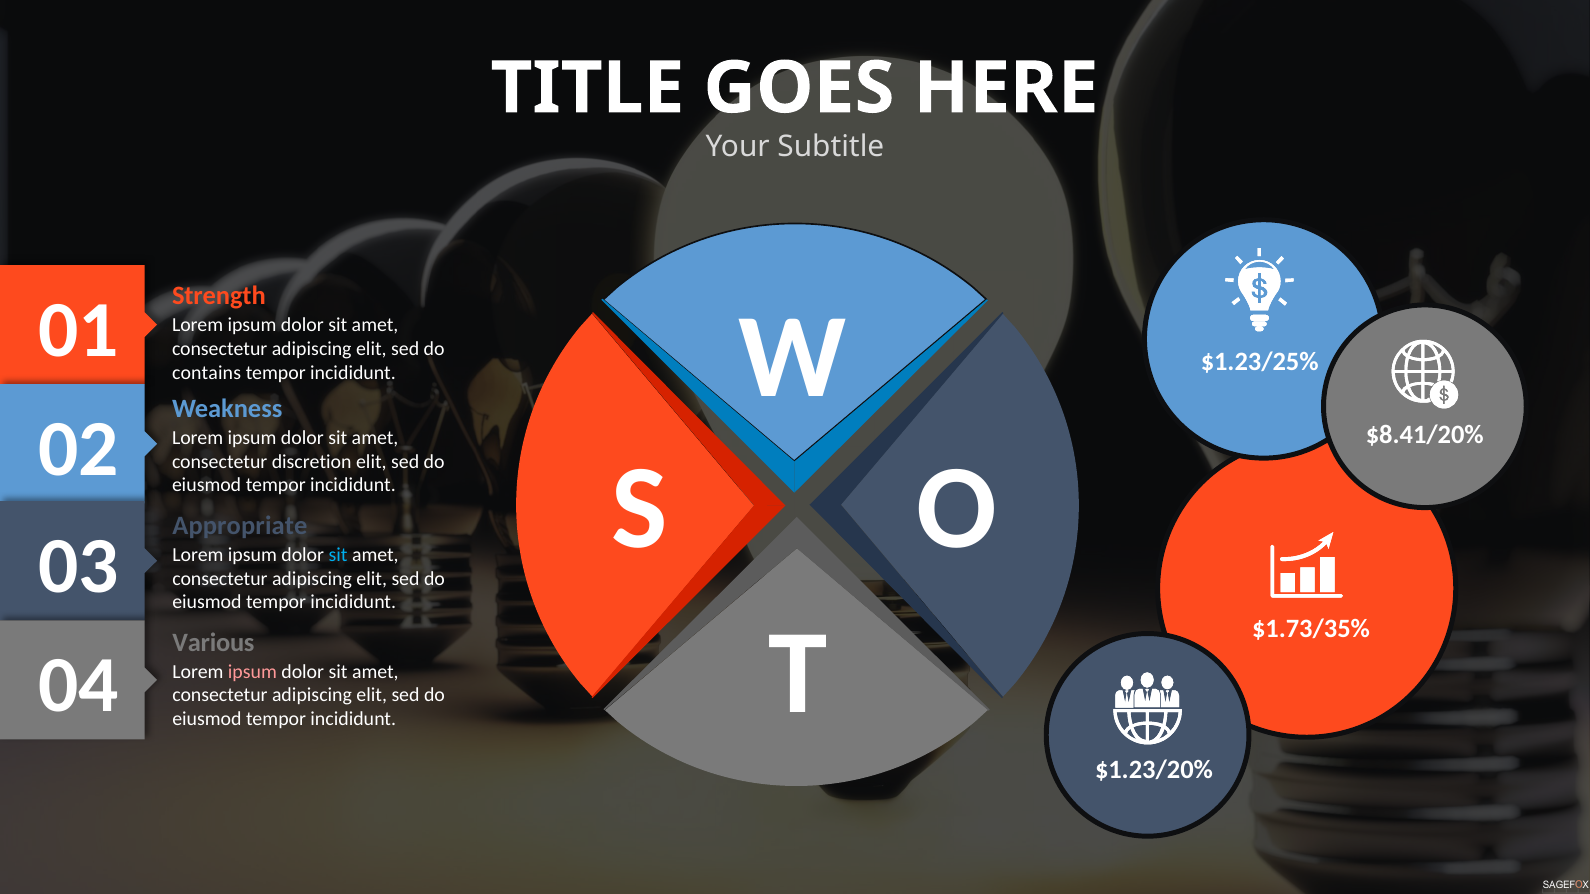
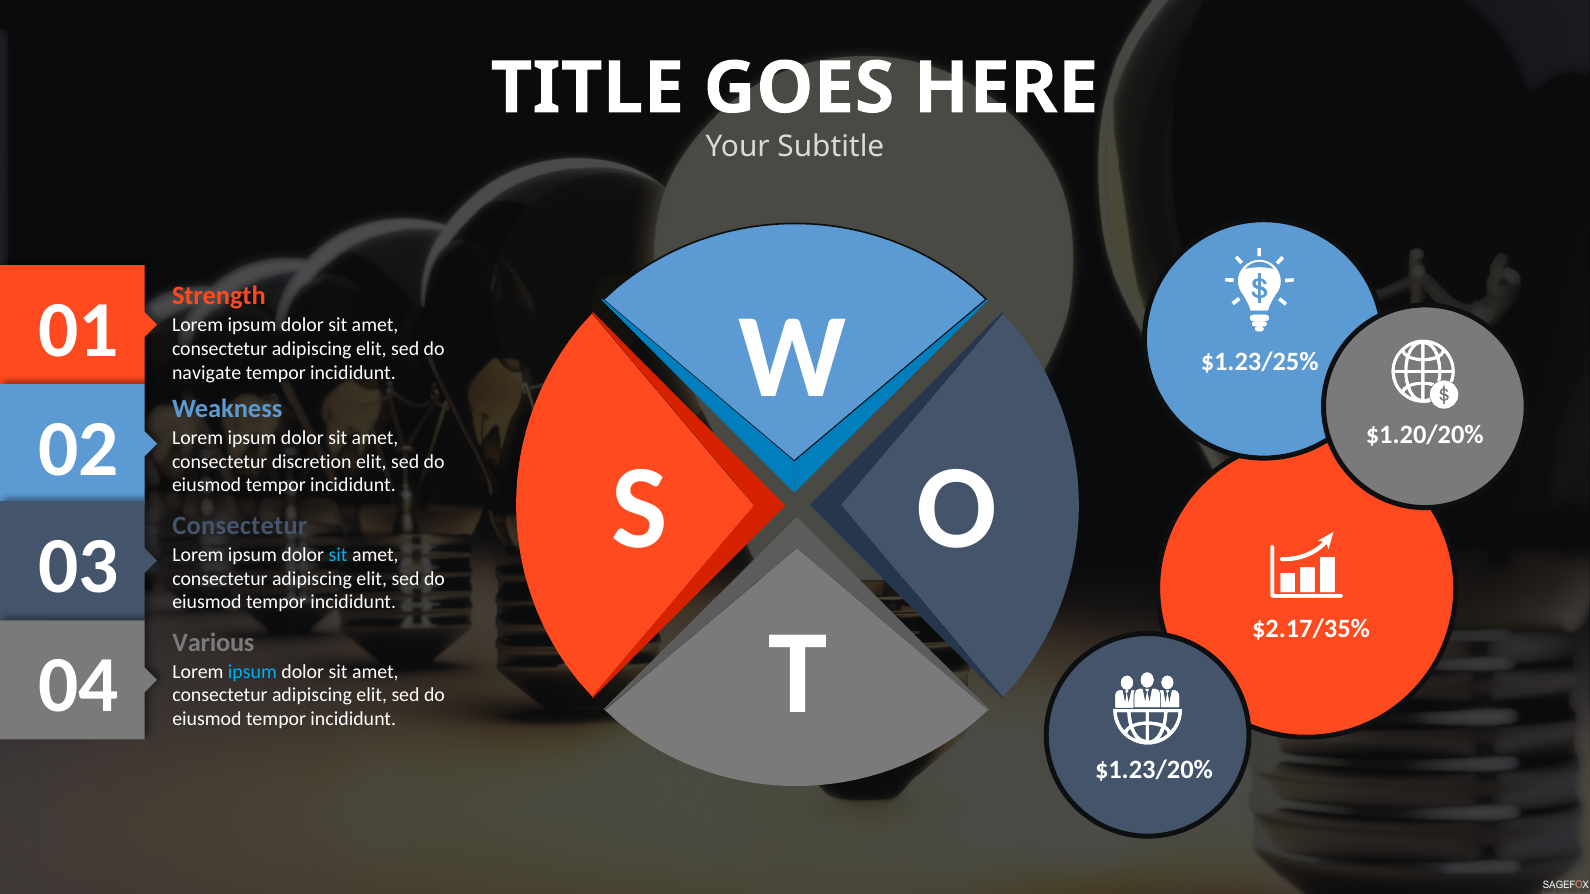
contains: contains -> navigate
$8.41/20%: $8.41/20% -> $1.20/20%
Appropriate at (240, 526): Appropriate -> Consectetur
$1.73/35%: $1.73/35% -> $2.17/35%
ipsum at (252, 672) colour: pink -> light blue
